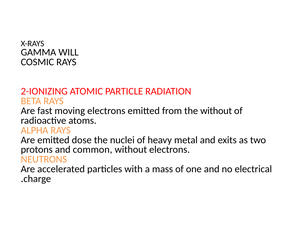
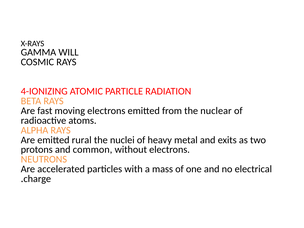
2-IONIZING: 2-IONIZING -> 4-IONIZING
the without: without -> nuclear
dose: dose -> rural
